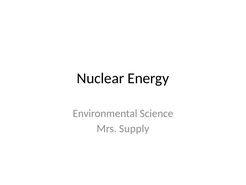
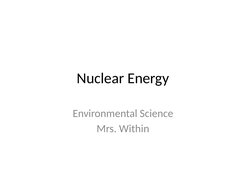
Supply: Supply -> Within
